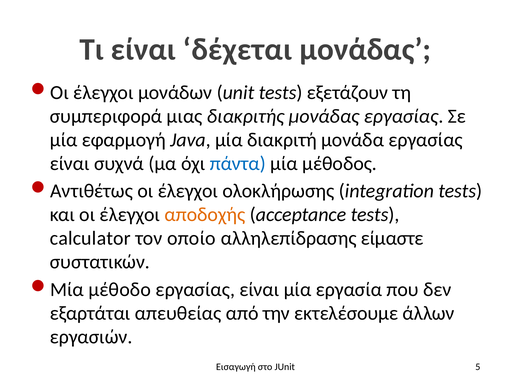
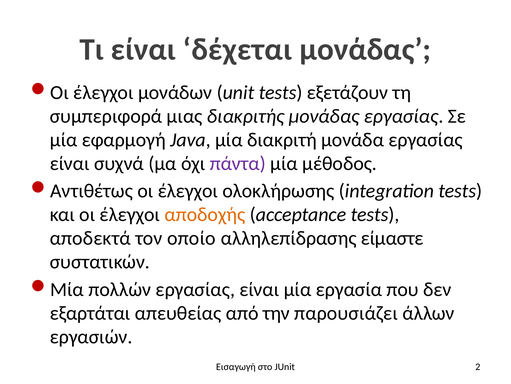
πάντα colour: blue -> purple
calculator: calculator -> αποδεκτά
μέθοδο: μέθοδο -> πολλών
εκτελέσουμε: εκτελέσουμε -> παρουσιάζει
5: 5 -> 2
